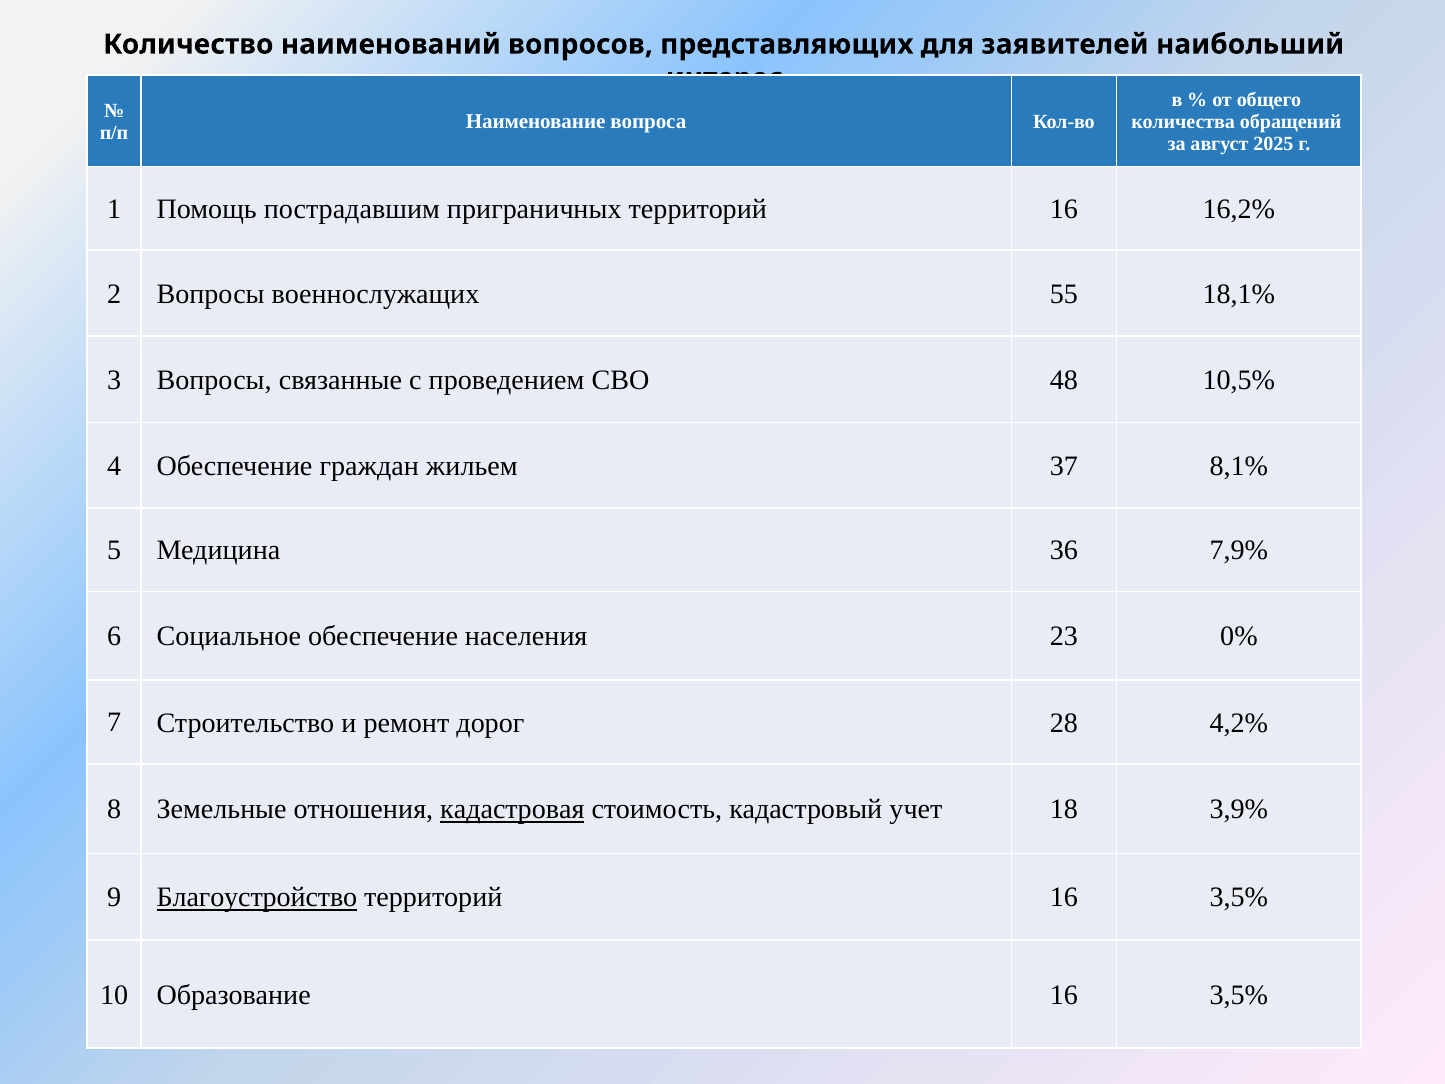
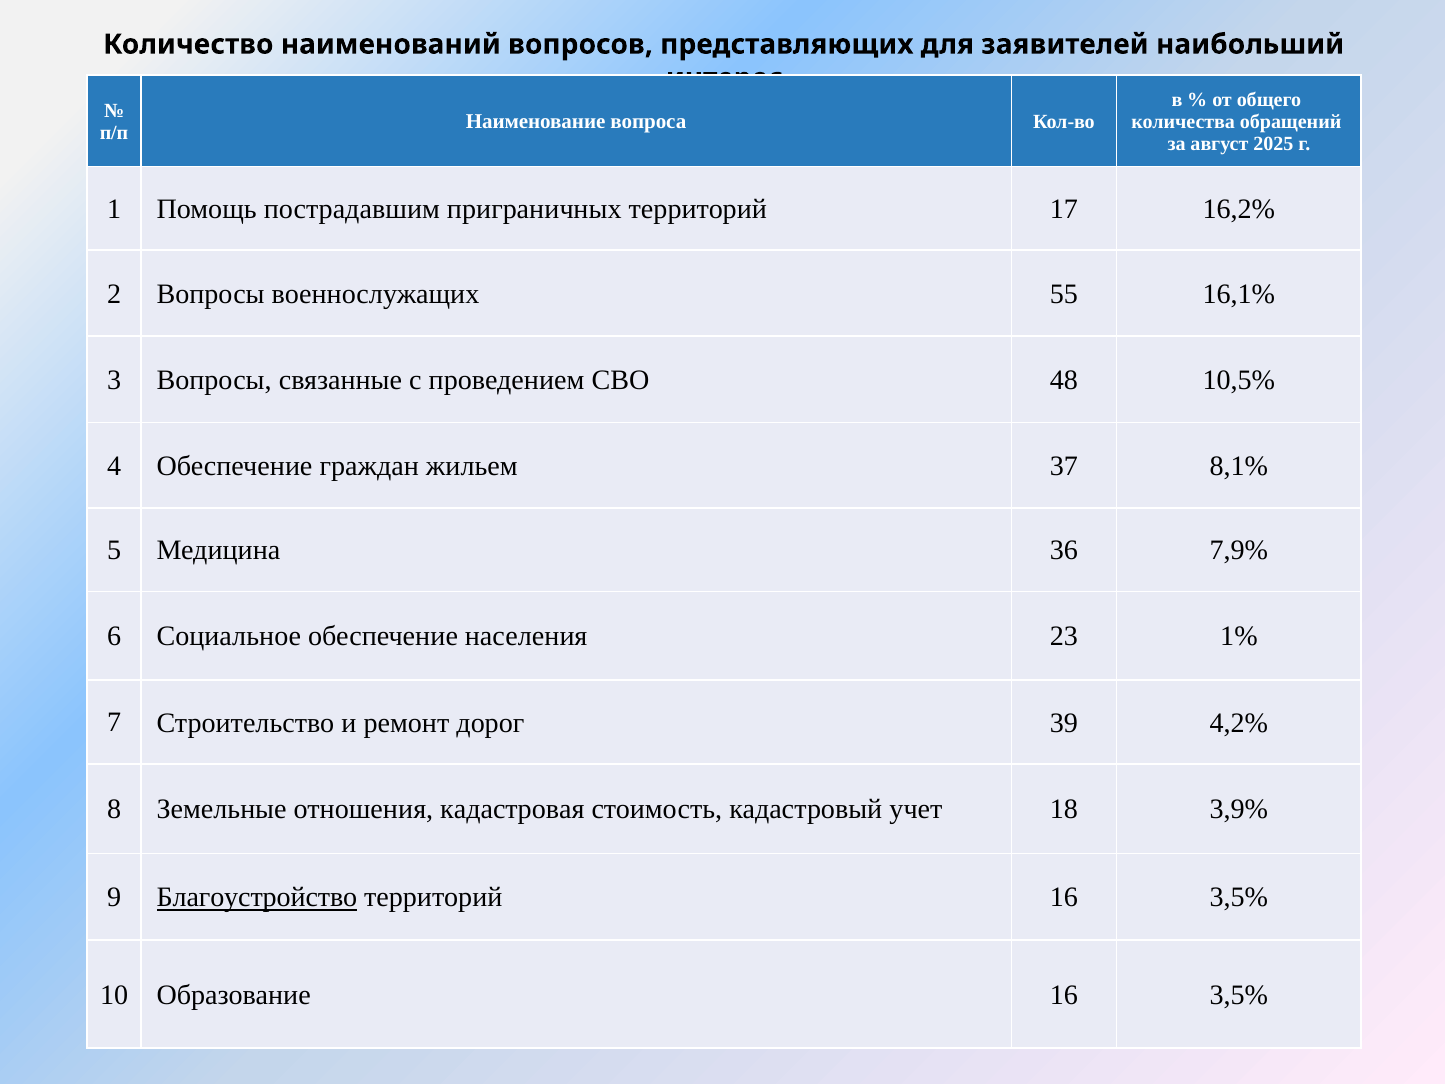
приграничных территорий 16: 16 -> 17
18,1%: 18,1% -> 16,1%
0%: 0% -> 1%
28: 28 -> 39
кадастровая underline: present -> none
